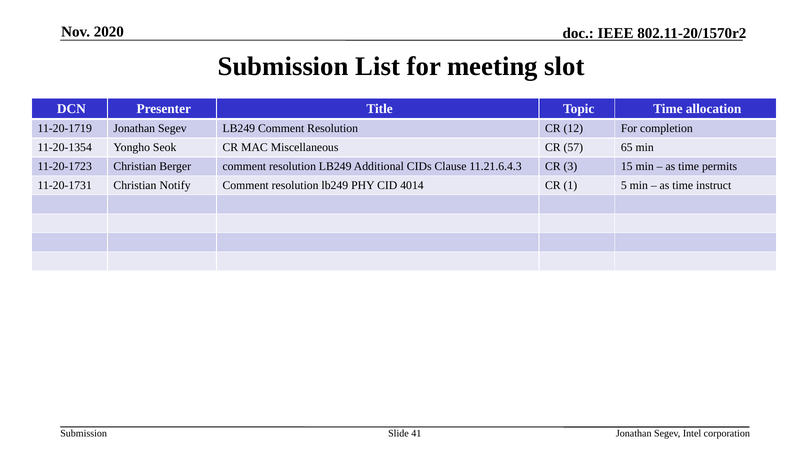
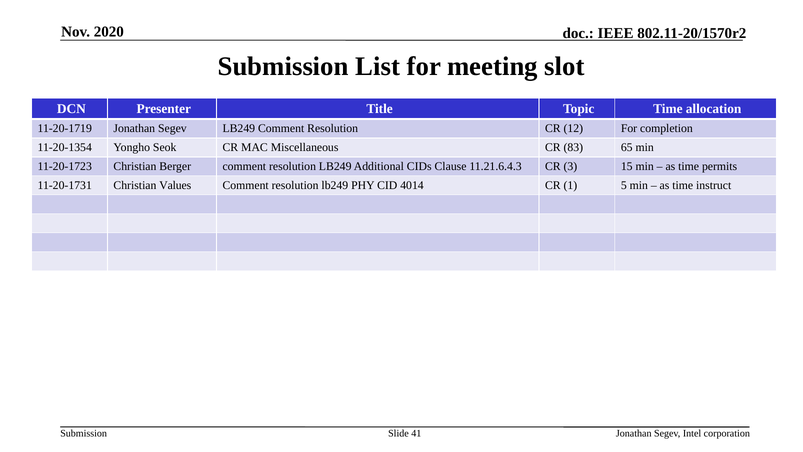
57: 57 -> 83
Notify: Notify -> Values
